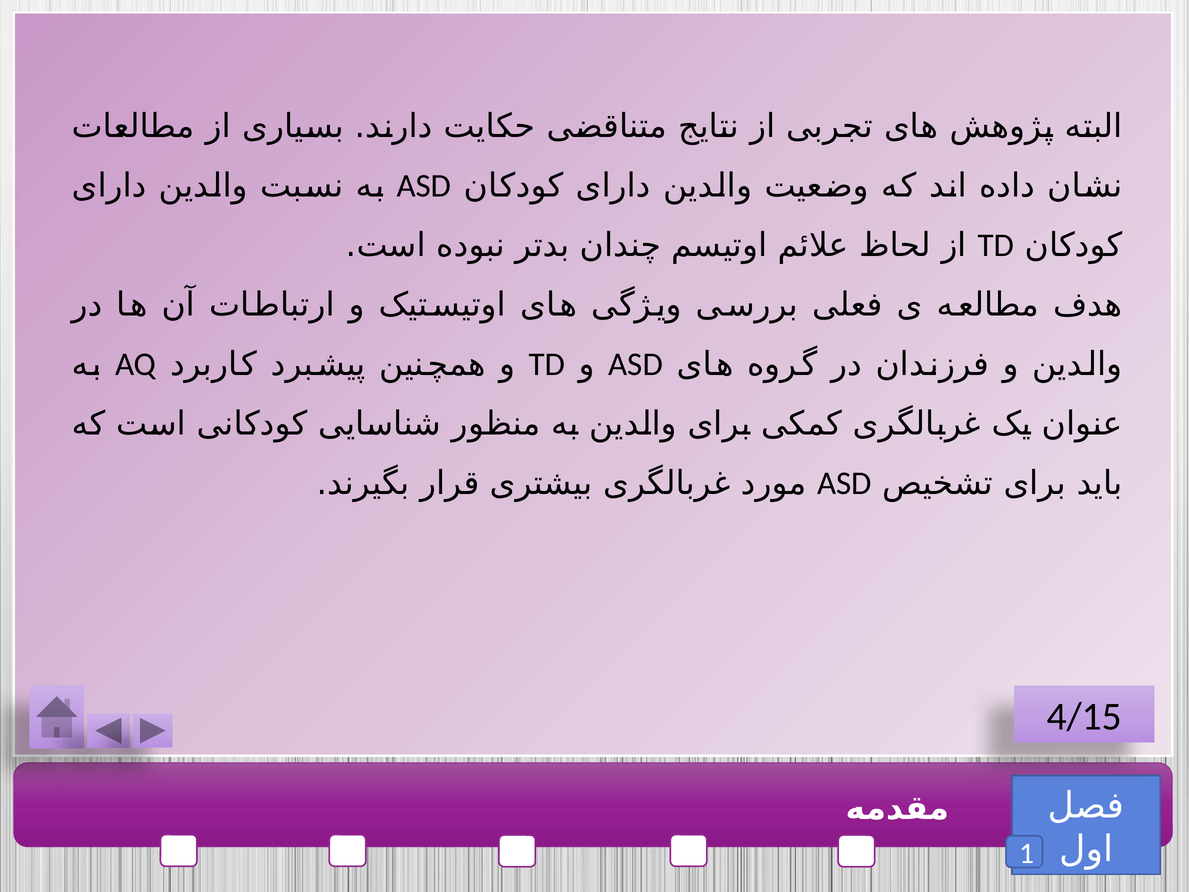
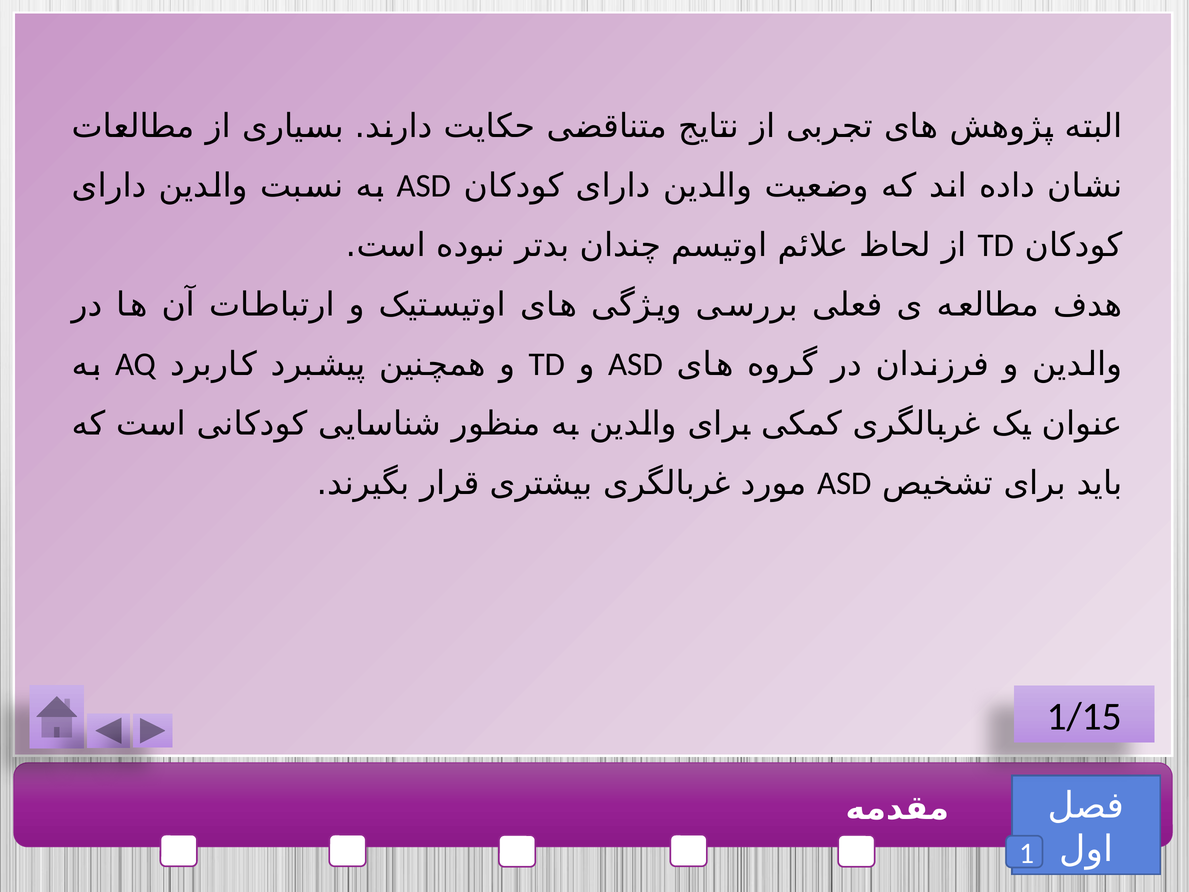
4/15: 4/15 -> 1/15
